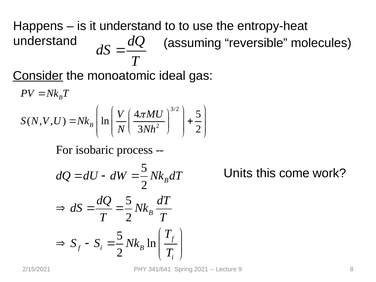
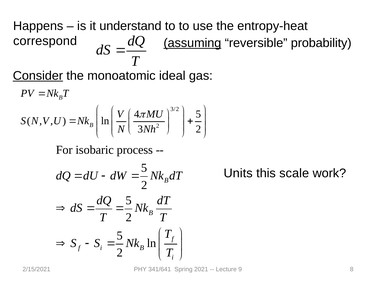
understand at (45, 41): understand -> correspond
assuming underline: none -> present
molecules: molecules -> probability
come: come -> scale
